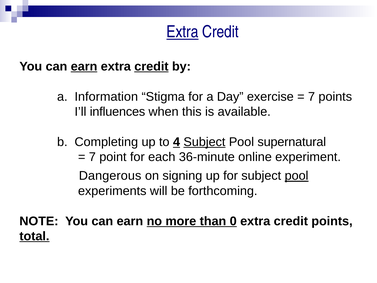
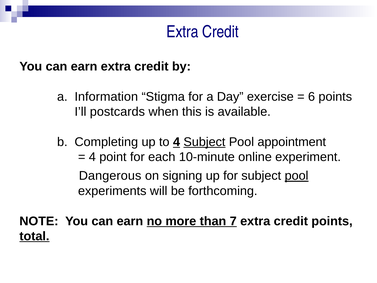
Extra at (182, 32) underline: present -> none
earn at (84, 66) underline: present -> none
credit at (151, 66) underline: present -> none
7 at (312, 97): 7 -> 6
influences: influences -> postcards
supernatural: supernatural -> appointment
7 at (92, 157): 7 -> 4
36-minute: 36-minute -> 10-minute
0: 0 -> 7
